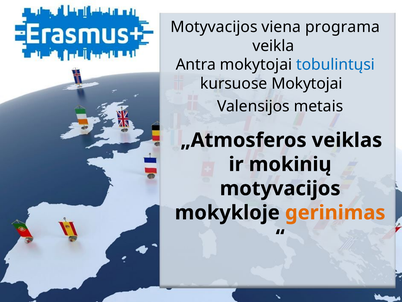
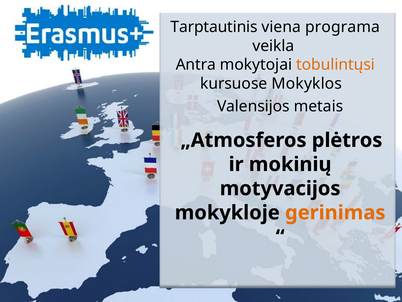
Motyvacijos at (214, 27): Motyvacijos -> Tarptautinis
tobulintųsi colour: blue -> orange
kursuose Mokytojai: Mokytojai -> Mokyklos
veiklas: veiklas -> plėtros
